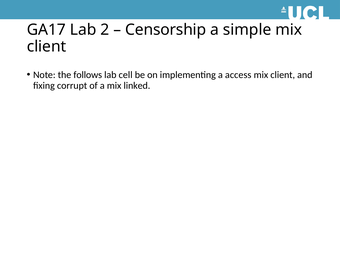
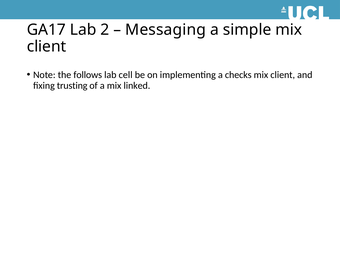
Censorship: Censorship -> Messaging
access: access -> checks
corrupt: corrupt -> trusting
